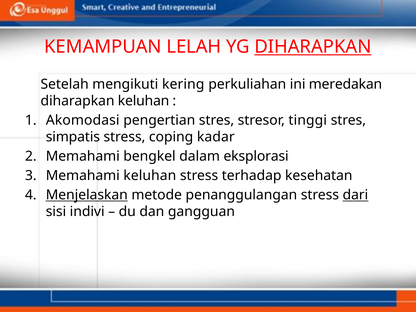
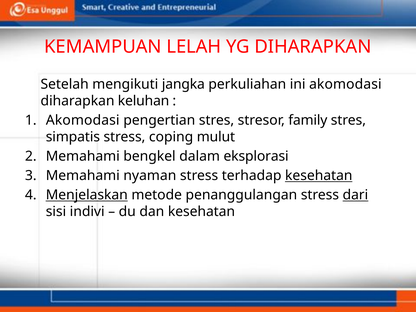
DIHARAPKAN at (313, 47) underline: present -> none
kering: kering -> jangka
ini meredakan: meredakan -> akomodasi
tinggi: tinggi -> family
kadar: kadar -> mulut
Memahami keluhan: keluhan -> nyaman
kesehatan at (319, 176) underline: none -> present
dan gangguan: gangguan -> kesehatan
